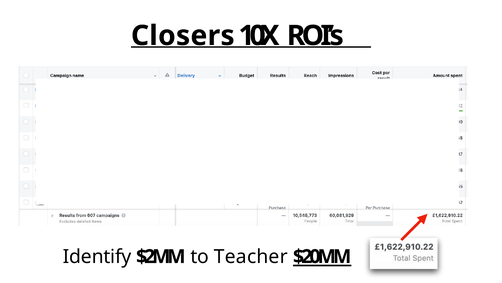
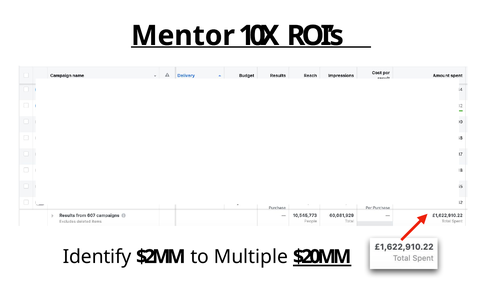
Closers: Closers -> Mentor
Teacher: Teacher -> Multiple
